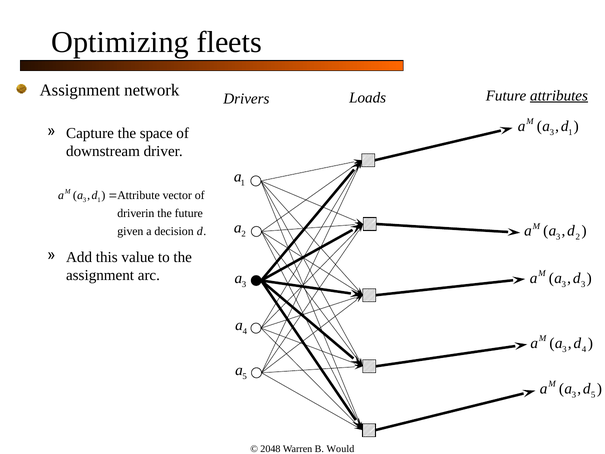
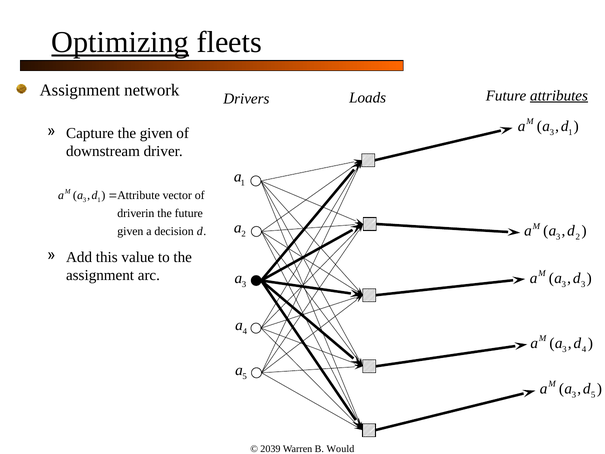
Optimizing underline: none -> present
the space: space -> given
2048: 2048 -> 2039
